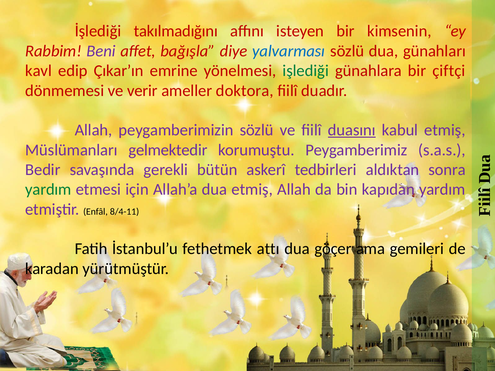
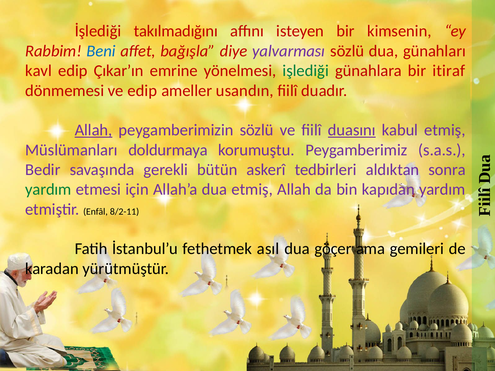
Beni colour: purple -> blue
yalvarması colour: blue -> purple
çiftçi: çiftçi -> itiraf
ve verir: verir -> edip
doktora: doktora -> usandın
Allah at (94, 130) underline: none -> present
gelmektedir: gelmektedir -> doldurmaya
8/4-11: 8/4-11 -> 8/2-11
attı: attı -> asıl
